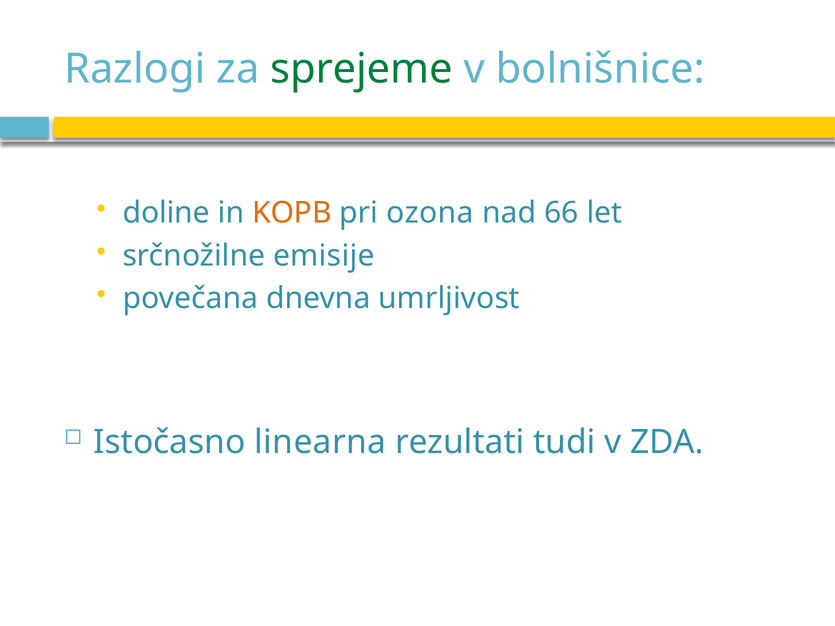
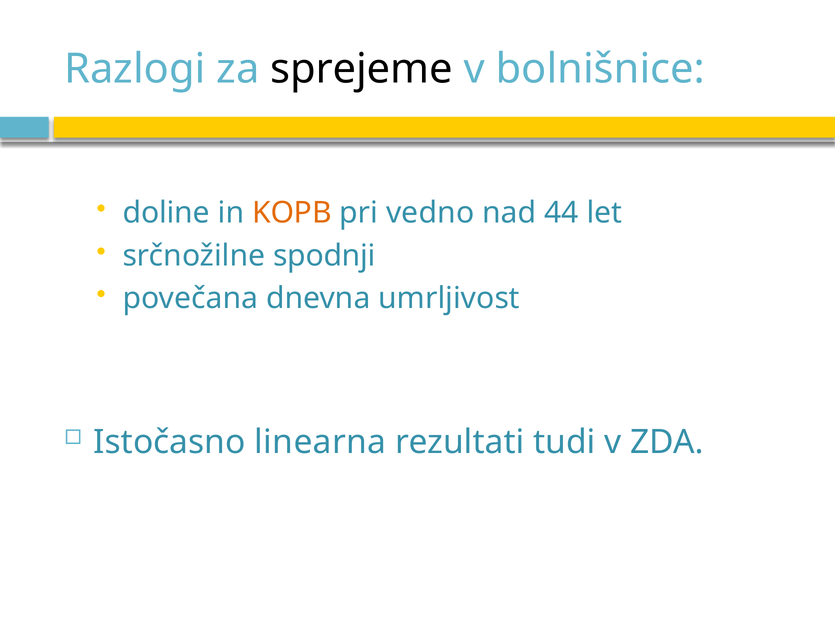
sprejeme colour: green -> black
ozona: ozona -> vedno
66: 66 -> 44
emisije: emisije -> spodnji
